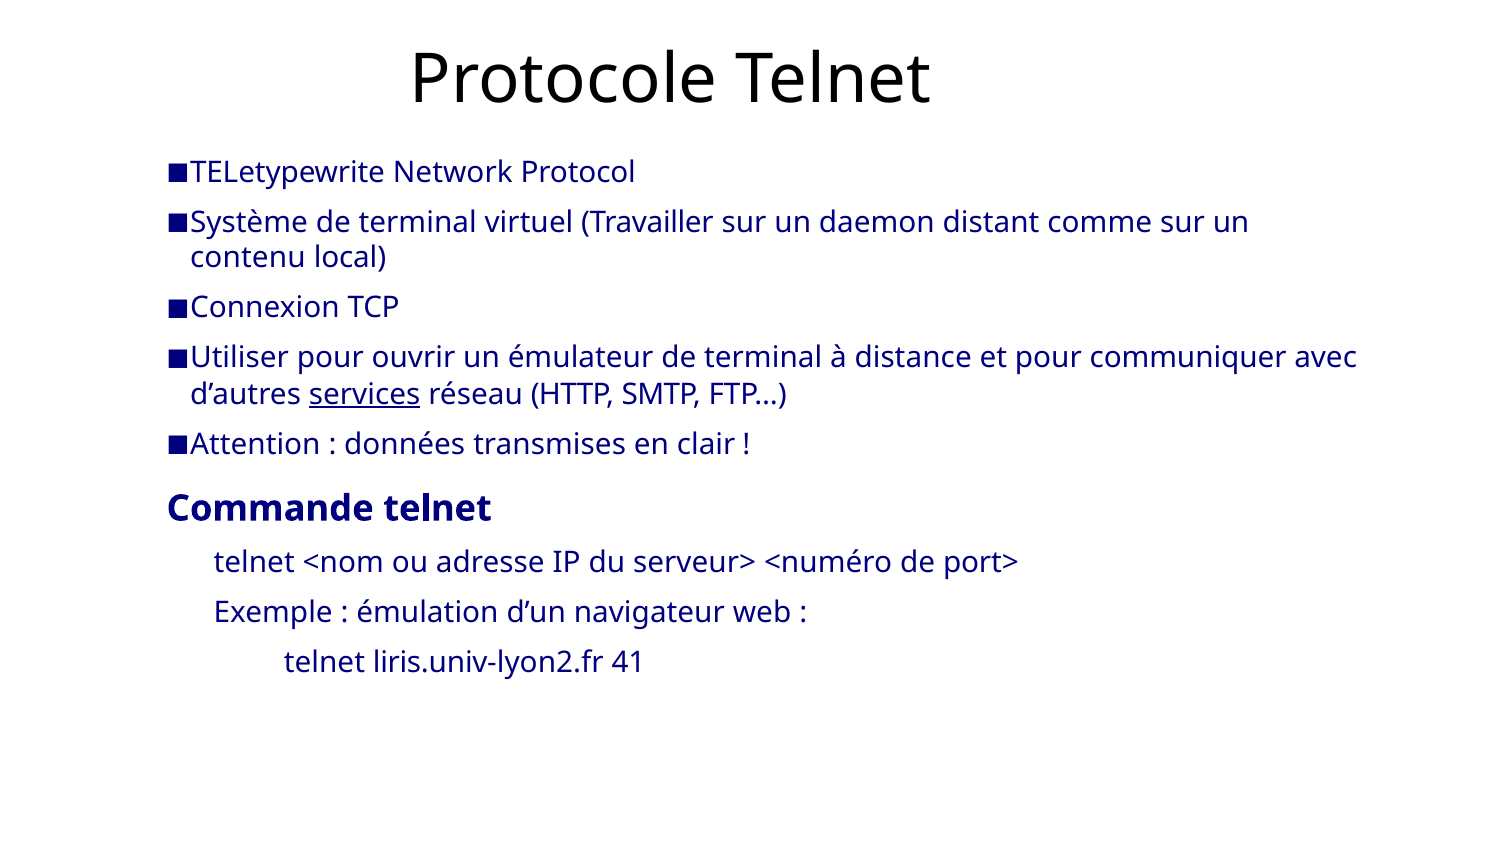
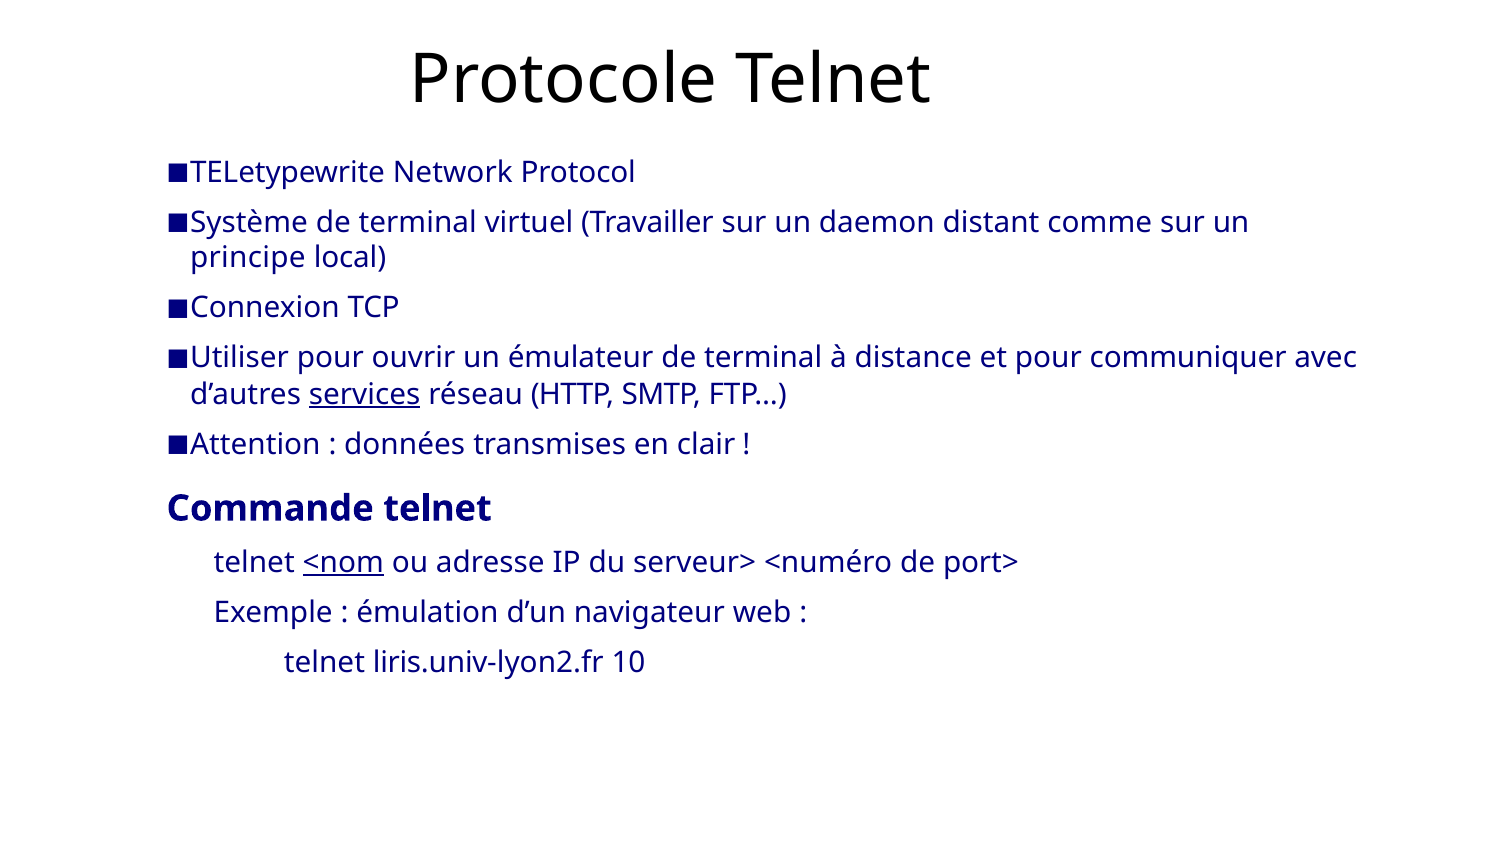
contenu: contenu -> principe
<nom underline: none -> present
41: 41 -> 10
